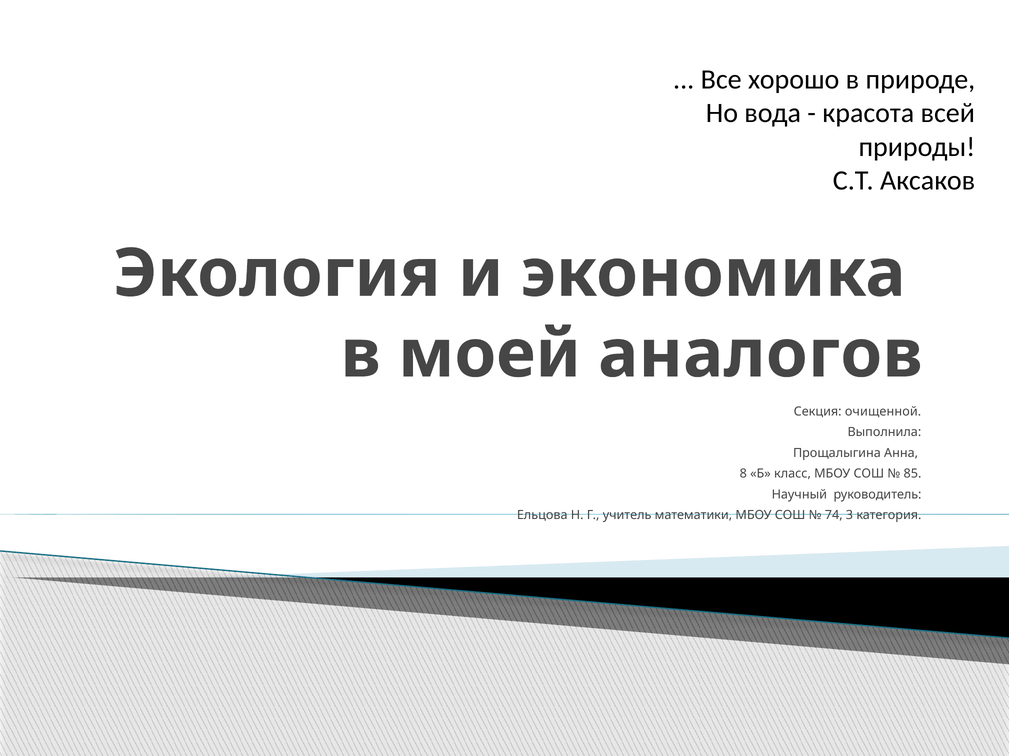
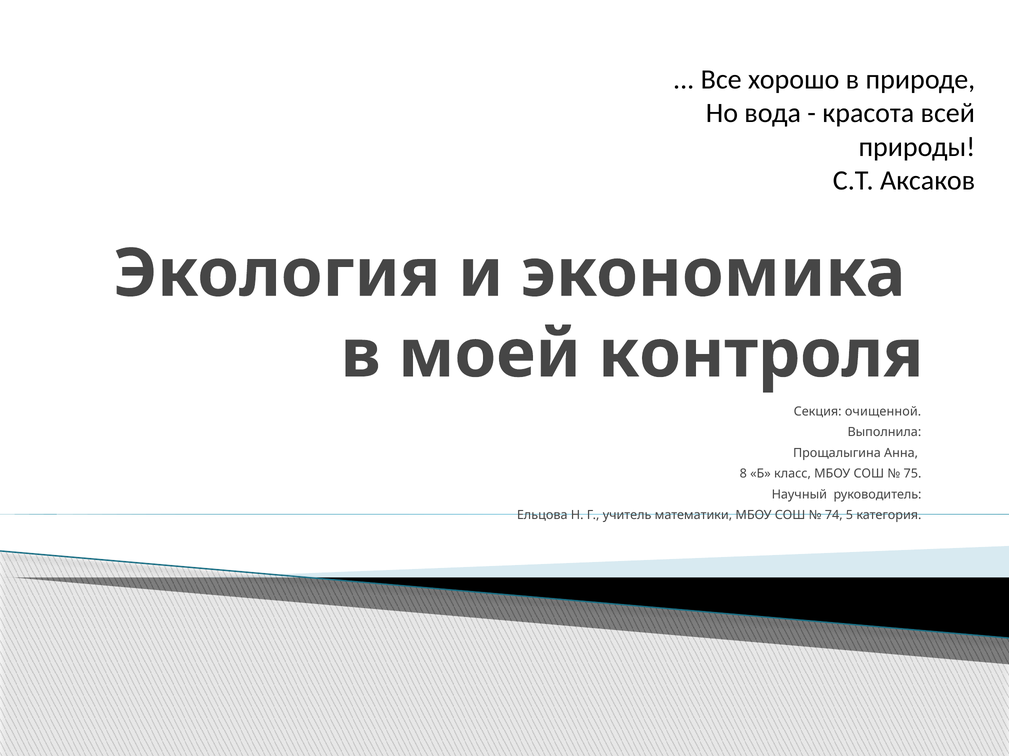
аналогов: аналогов -> контроля
85: 85 -> 75
3: 3 -> 5
